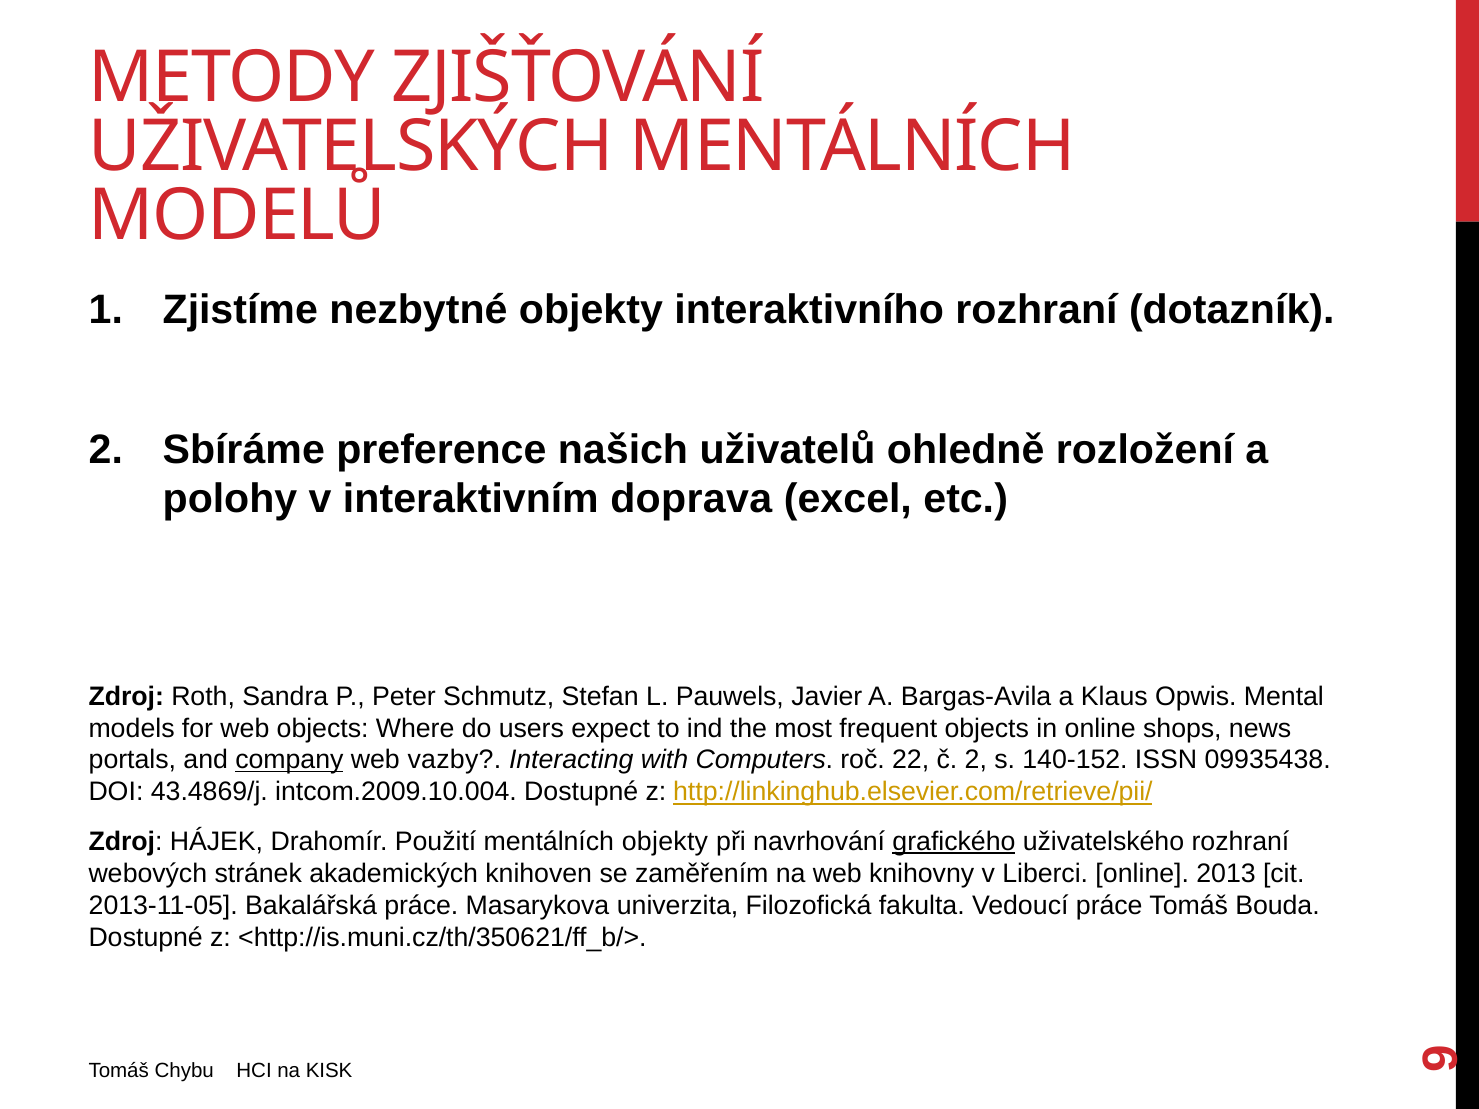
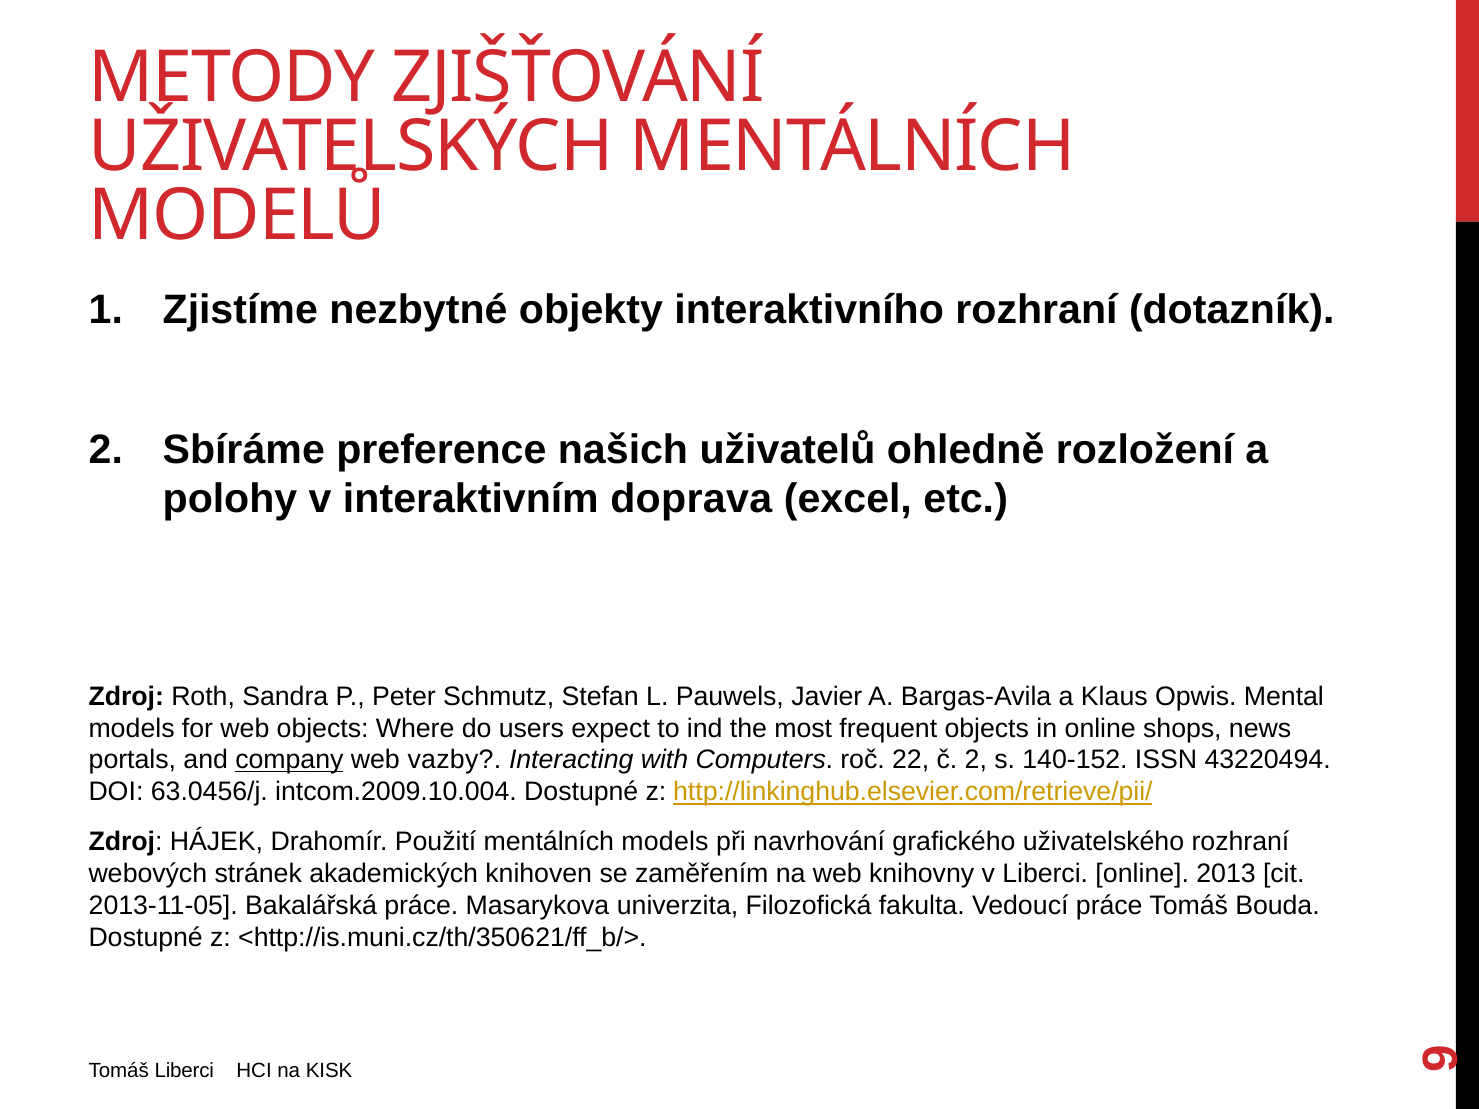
09935438: 09935438 -> 43220494
43.4869/j: 43.4869/j -> 63.0456/j
mentálních objekty: objekty -> models
grafického underline: present -> none
Tomáš Chybu: Chybu -> Liberci
